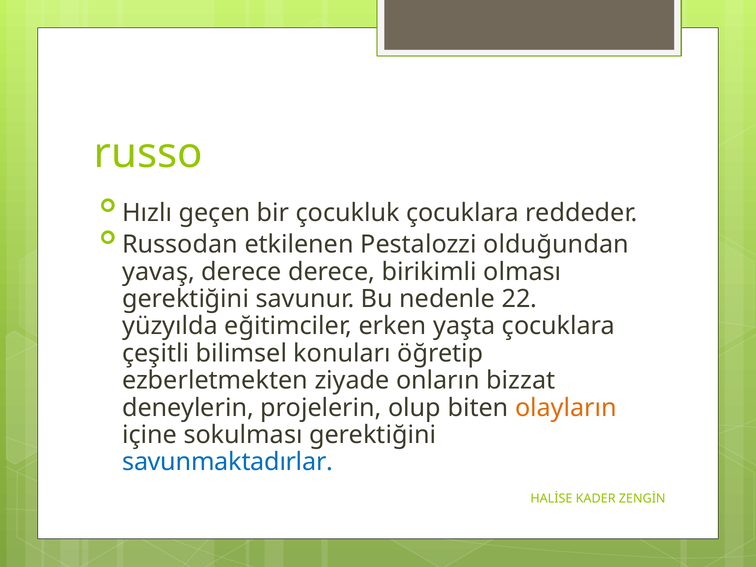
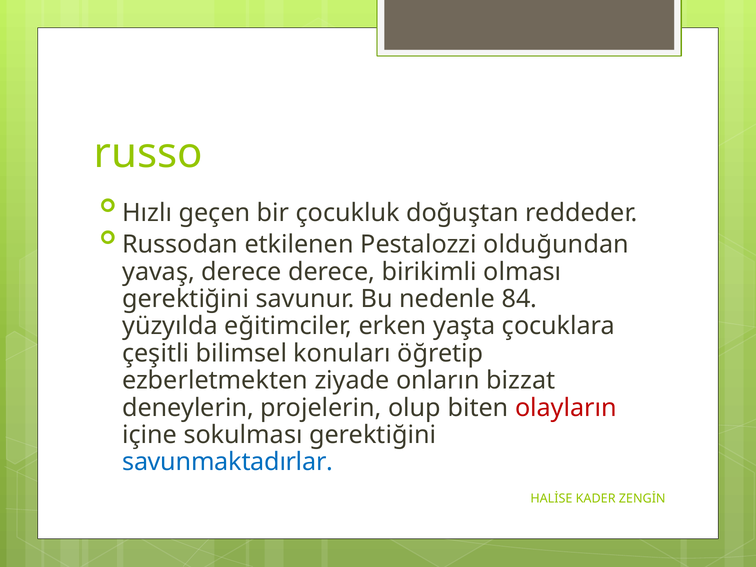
çocukluk çocuklara: çocuklara -> doğuştan
22: 22 -> 84
olayların colour: orange -> red
